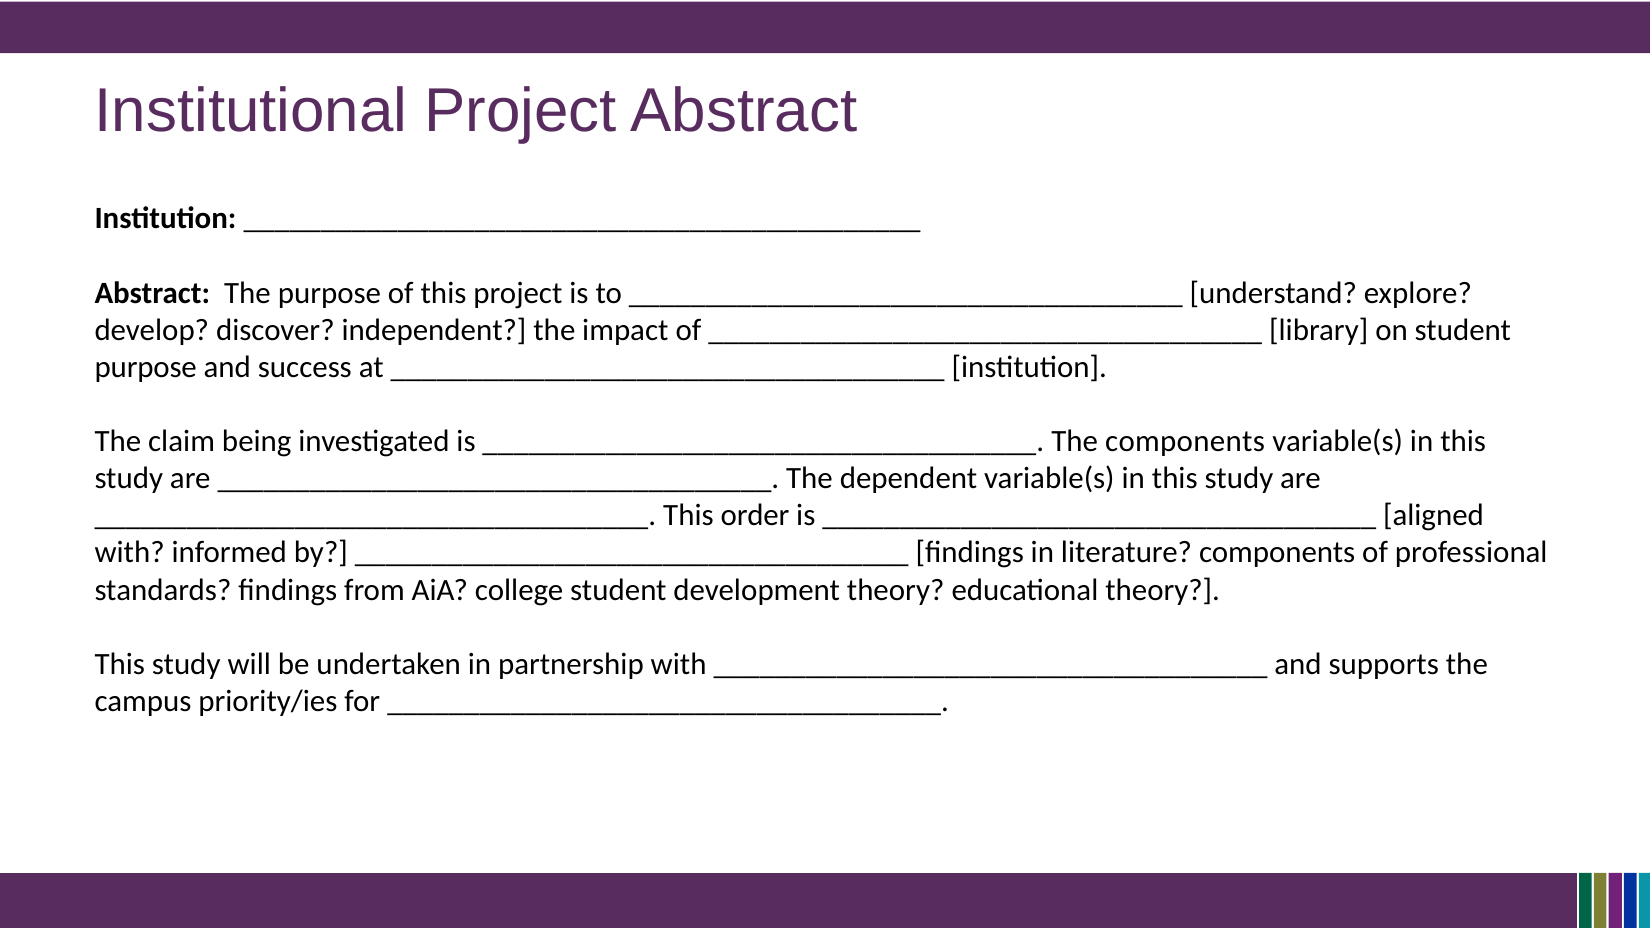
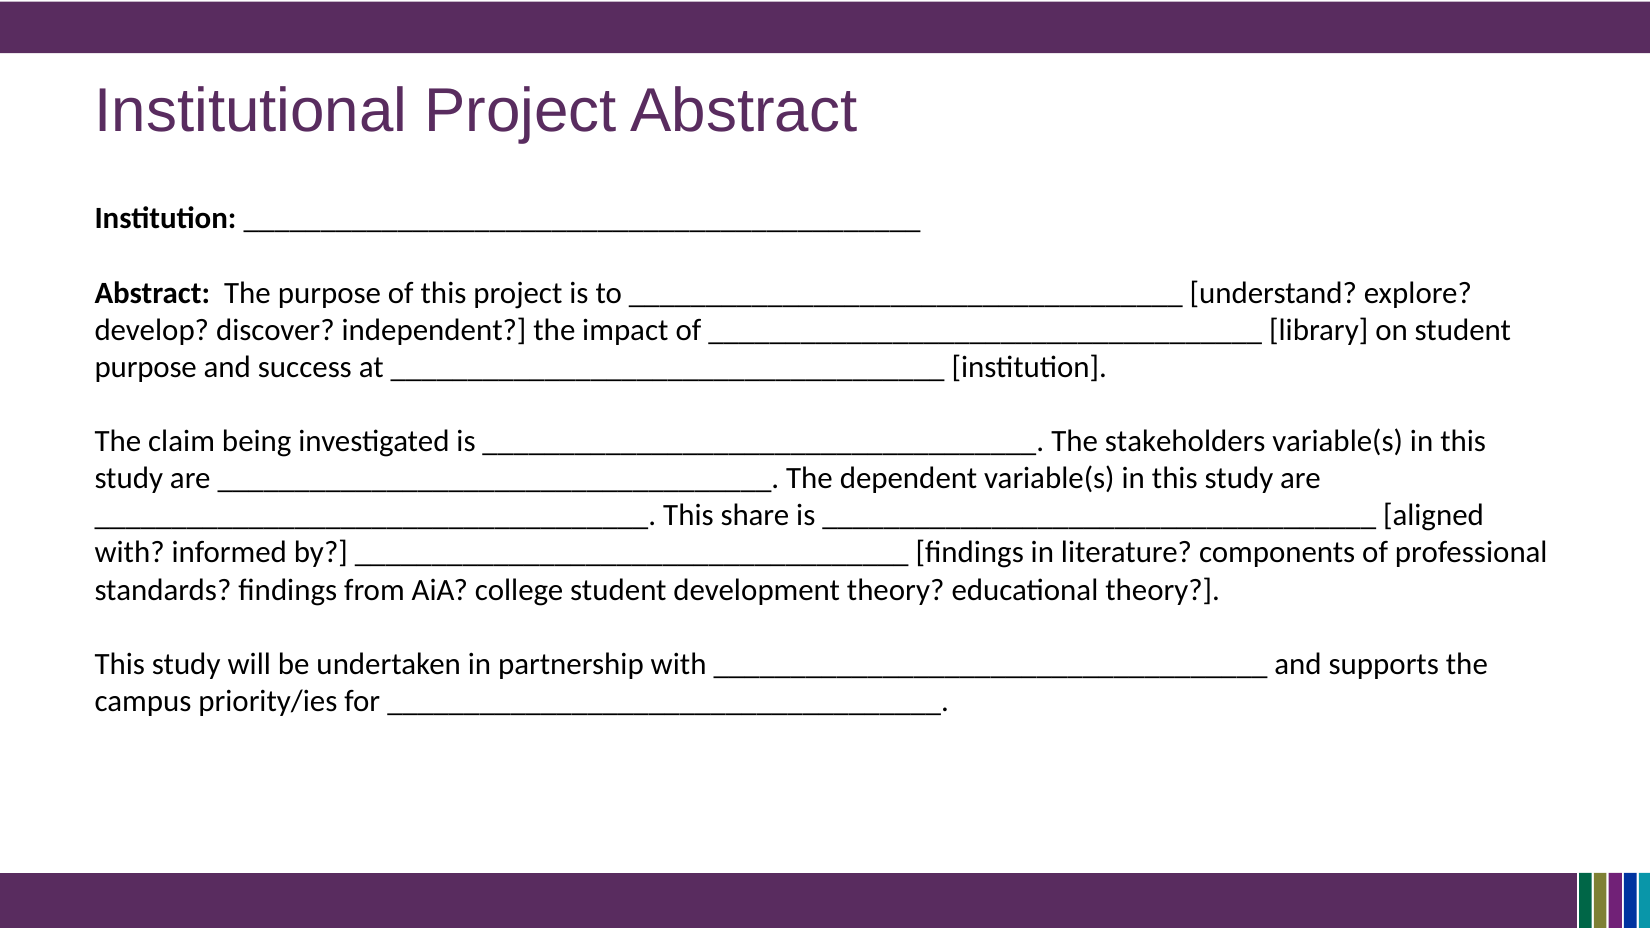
The components: components -> stakeholders
order: order -> share
